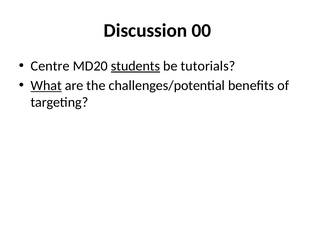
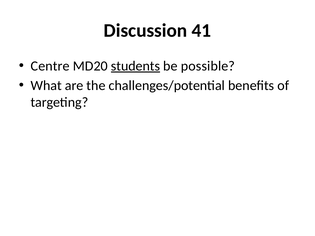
00: 00 -> 41
tutorials: tutorials -> possible
What underline: present -> none
